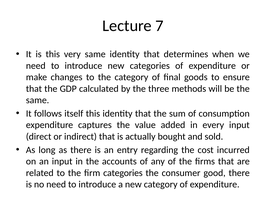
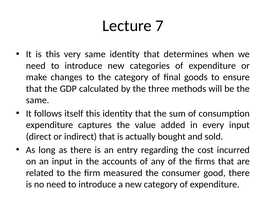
firm categories: categories -> measured
